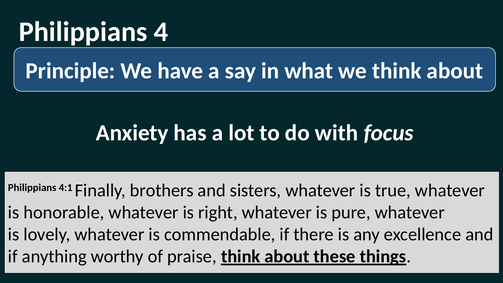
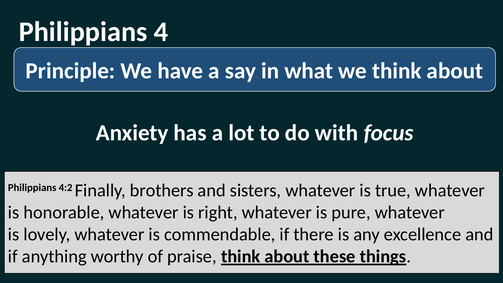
4:1: 4:1 -> 4:2
